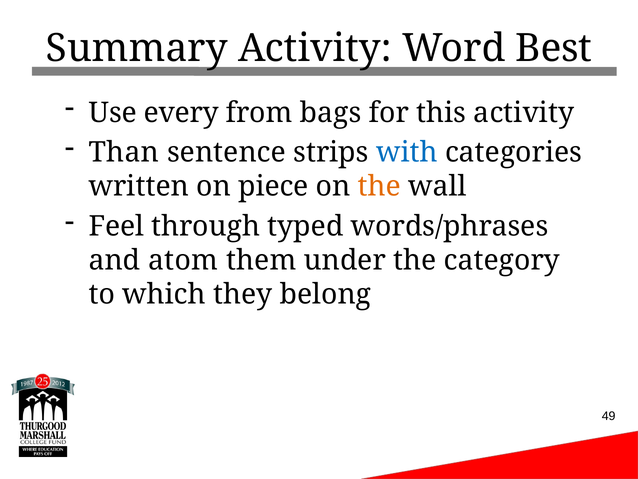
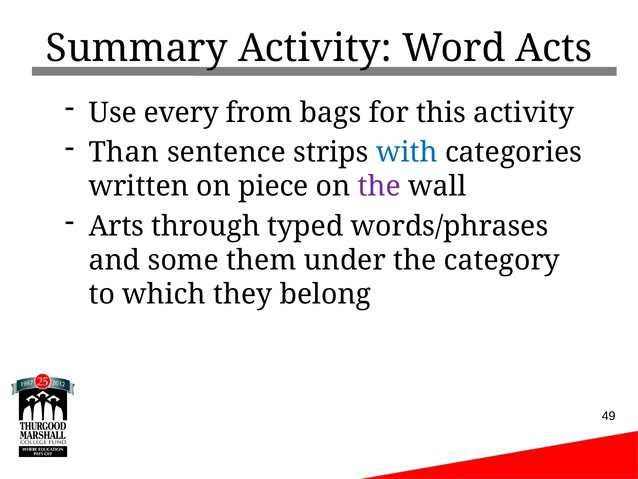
Best: Best -> Acts
the at (379, 186) colour: orange -> purple
Feel: Feel -> Arts
atom: atom -> some
